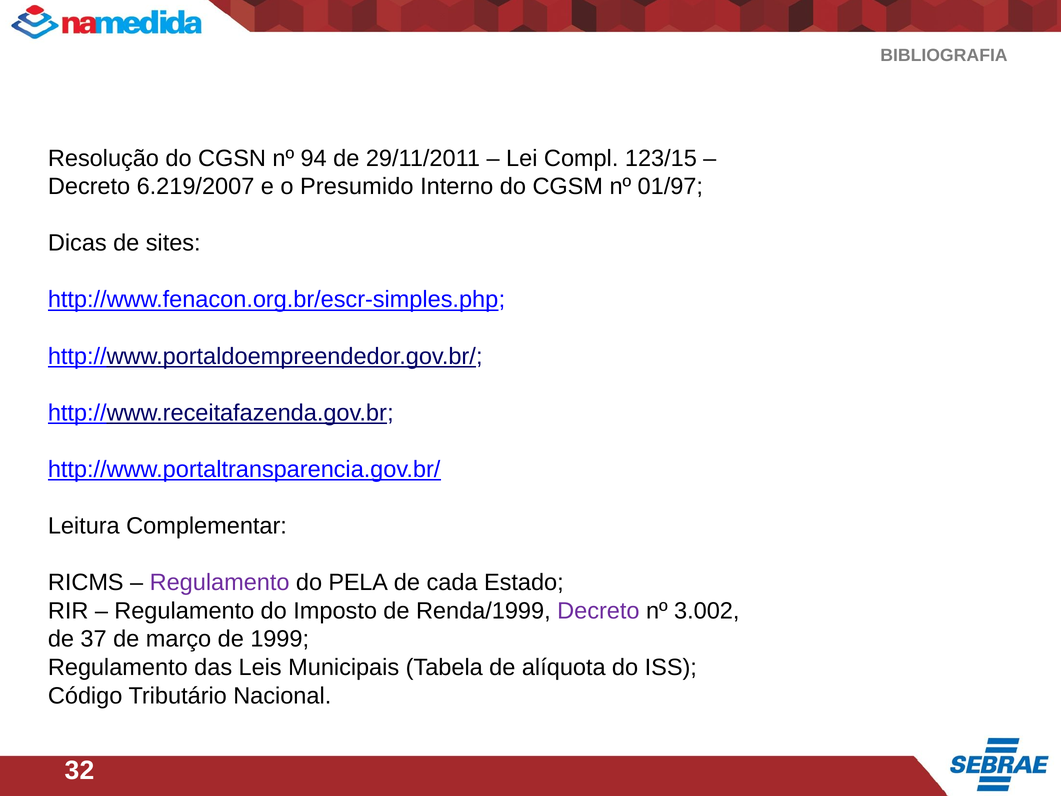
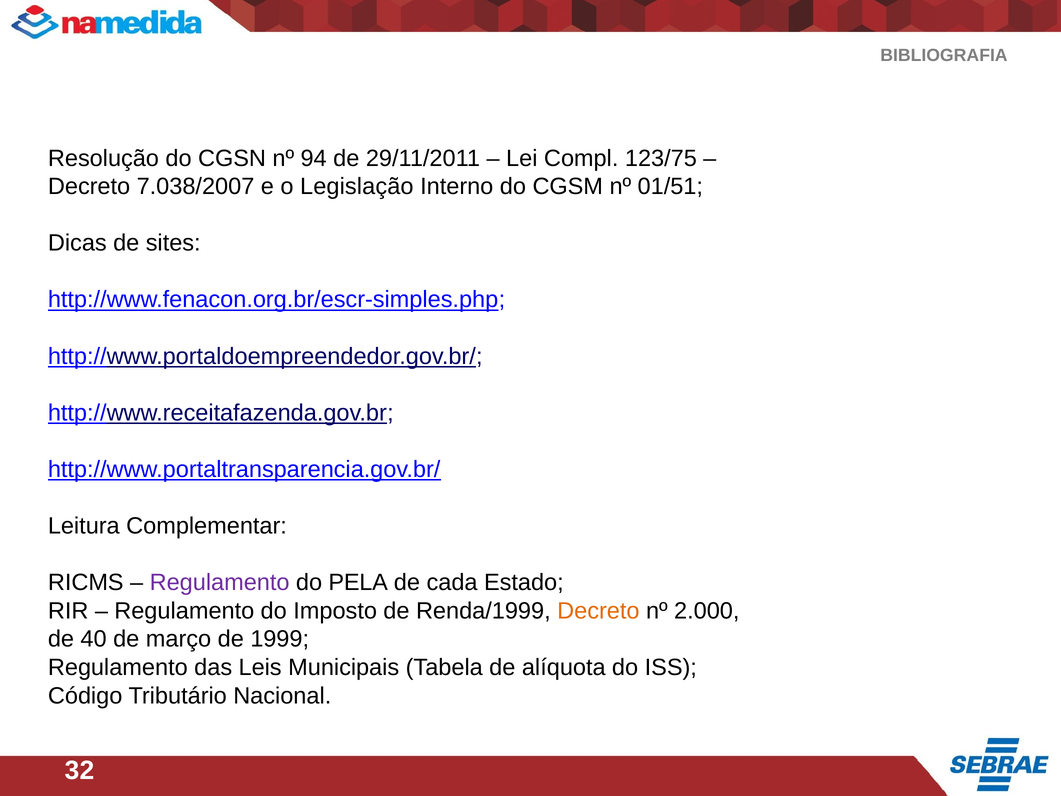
123/15: 123/15 -> 123/75
6.219/2007: 6.219/2007 -> 7.038/2007
Presumido: Presumido -> Legislação
01/97: 01/97 -> 01/51
Decreto at (598, 611) colour: purple -> orange
3.002: 3.002 -> 2.000
37: 37 -> 40
